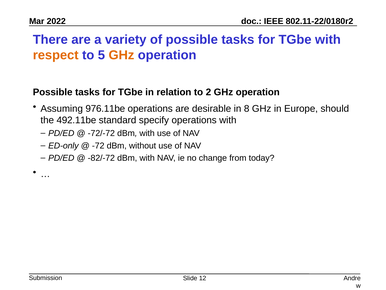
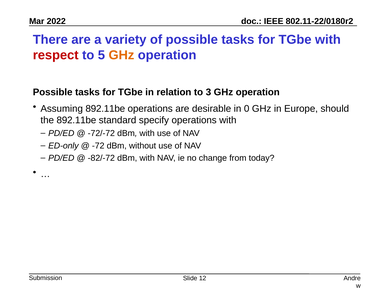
respect colour: orange -> red
2: 2 -> 3
Assuming 976.11be: 976.11be -> 892.11be
8: 8 -> 0
the 492.11be: 492.11be -> 892.11be
